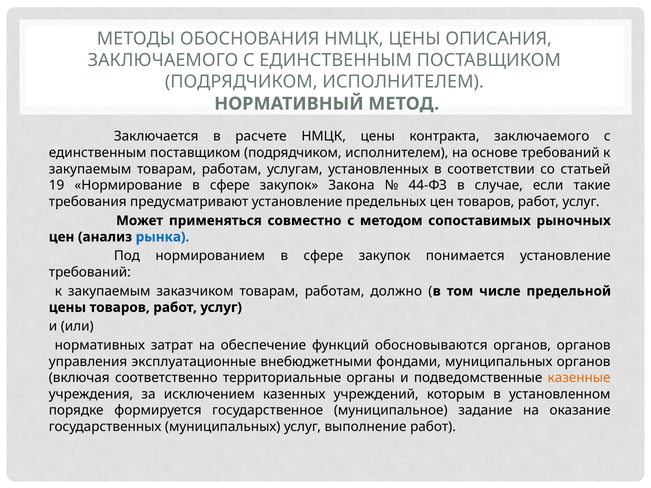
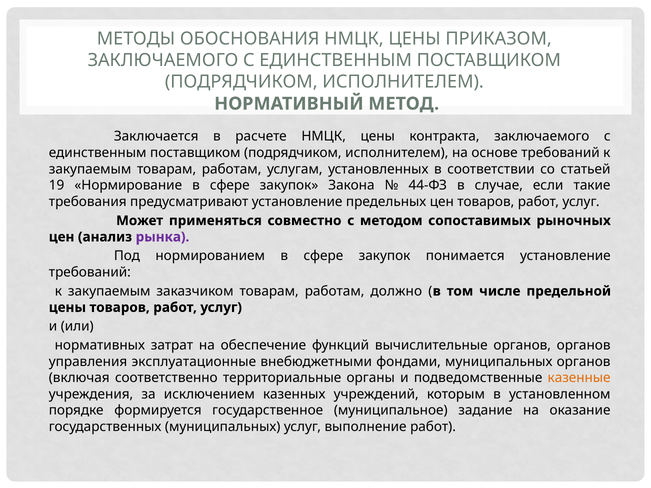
ОПИСАНИЯ: ОПИСАНИЯ -> ПРИКАЗОМ
рынка colour: blue -> purple
обосновываются: обосновываются -> вычислительные
